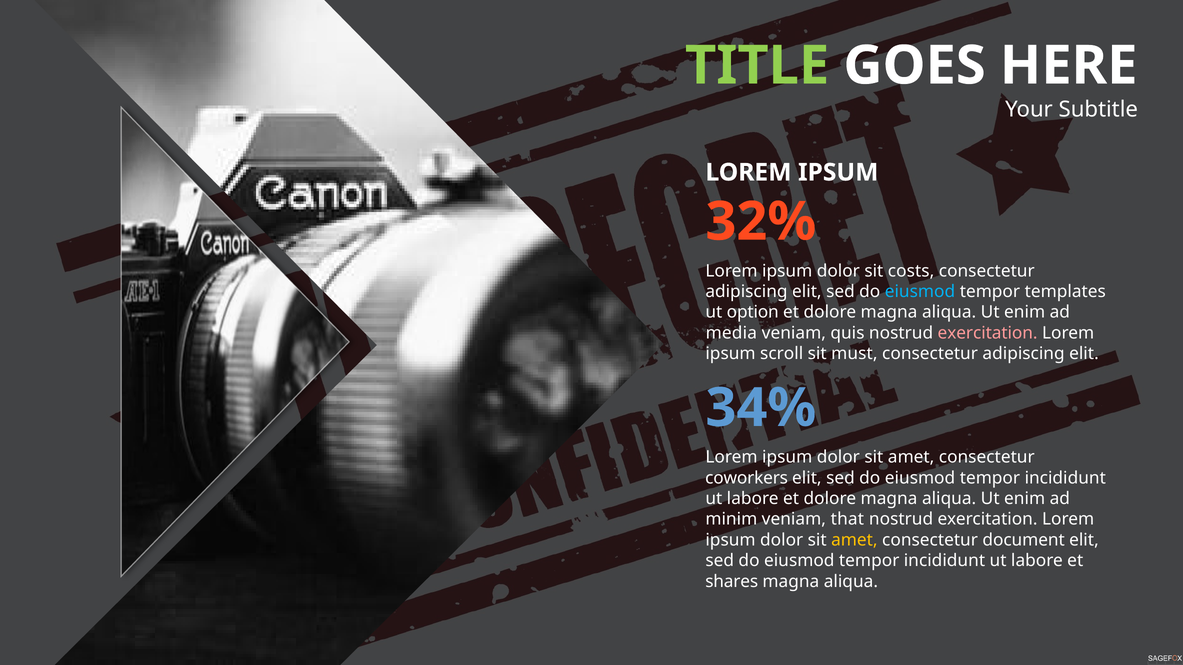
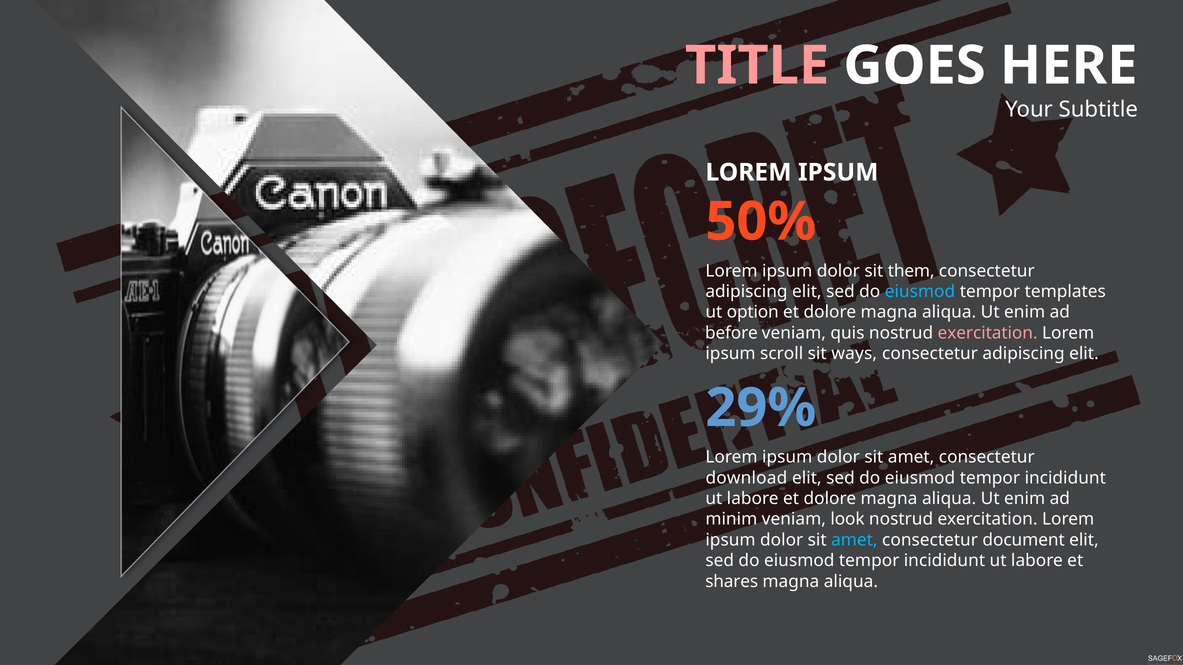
TITLE colour: light green -> pink
32%: 32% -> 50%
costs: costs -> them
media: media -> before
must: must -> ways
34%: 34% -> 29%
coworkers: coworkers -> download
that: that -> look
amet at (854, 540) colour: yellow -> light blue
